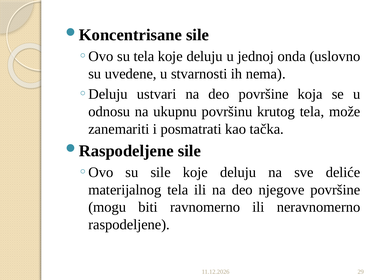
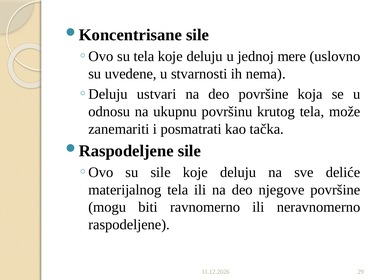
onda: onda -> mere
